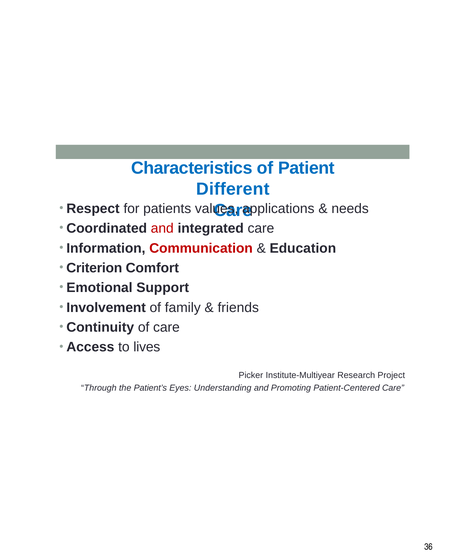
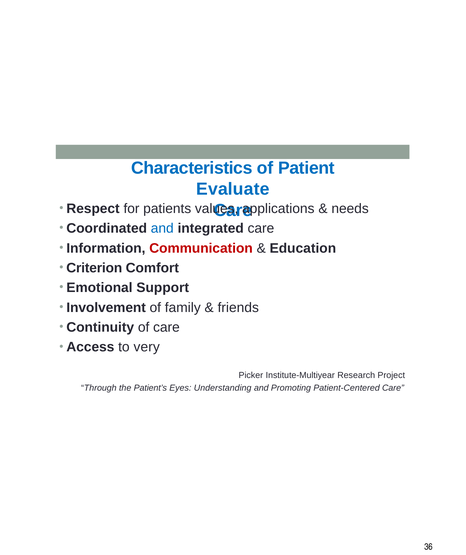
Different: Different -> Evaluate
and at (162, 228) colour: red -> blue
lives: lives -> very
